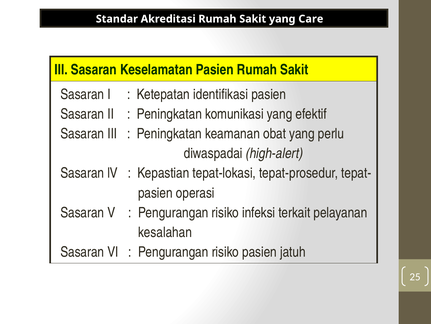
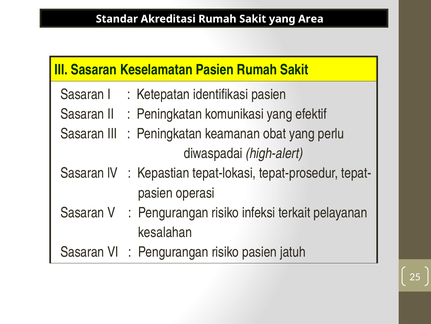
Care: Care -> Area
